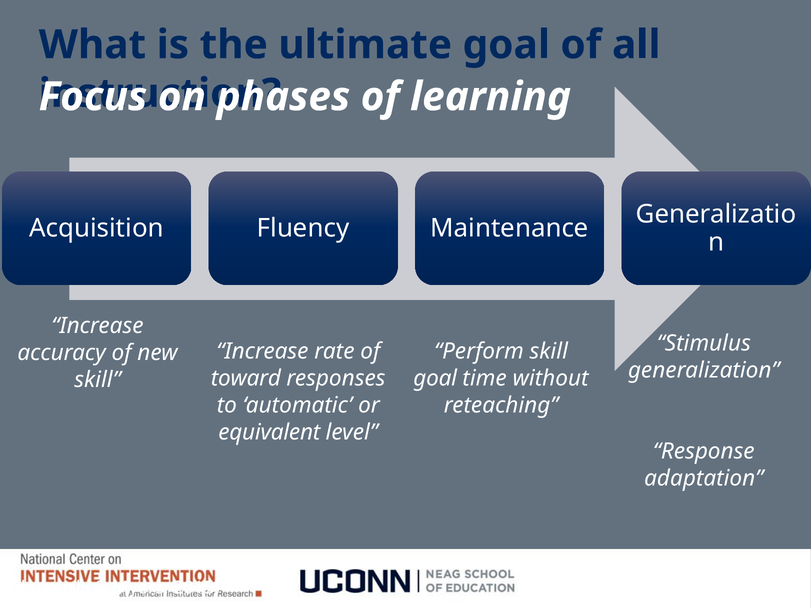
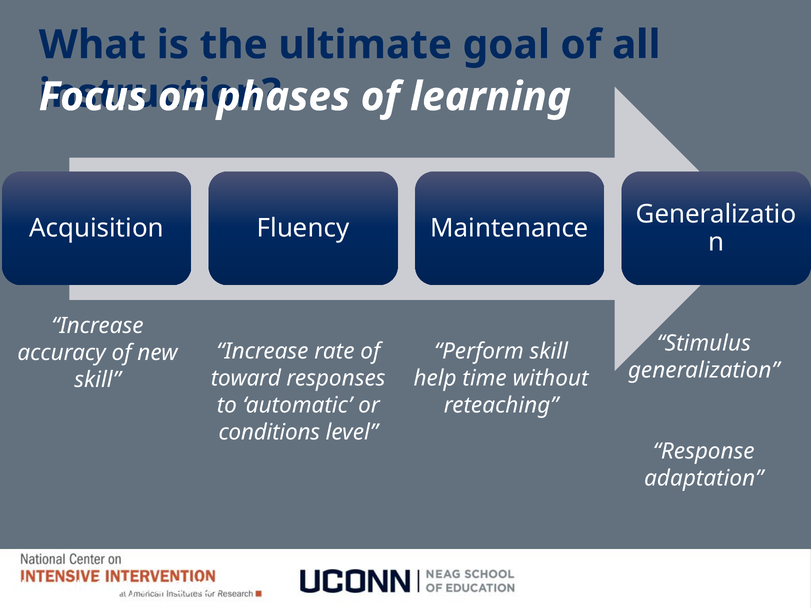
goal at (435, 378): goal -> help
equivalent: equivalent -> conditions
